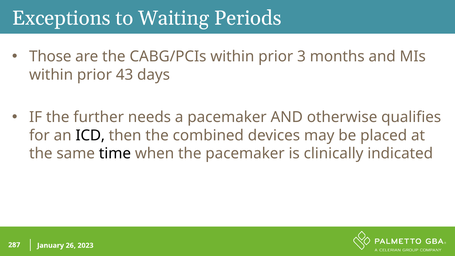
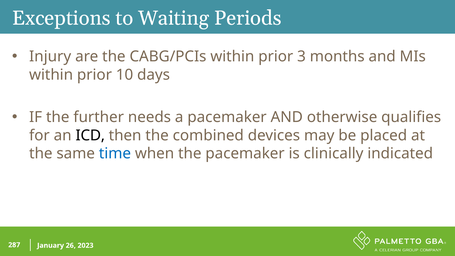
Those: Those -> Injury
43: 43 -> 10
time colour: black -> blue
